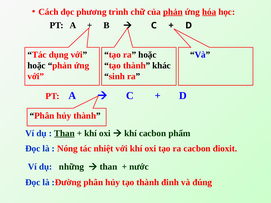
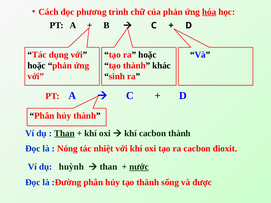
phản at (173, 12) underline: present -> none
cacbon phẩm: phẩm -> thành
những: những -> huỳnh
nước underline: none -> present
đinh: đinh -> sống
đúng: đúng -> được
